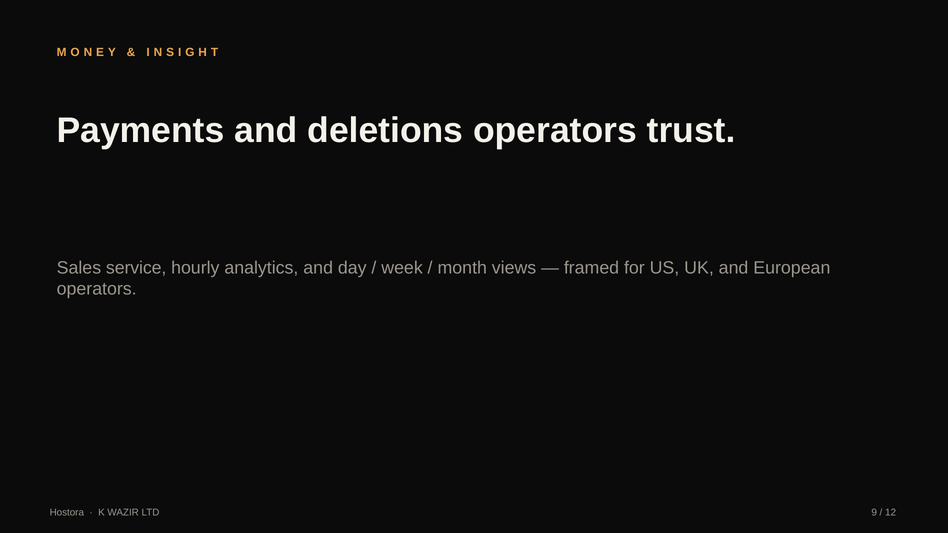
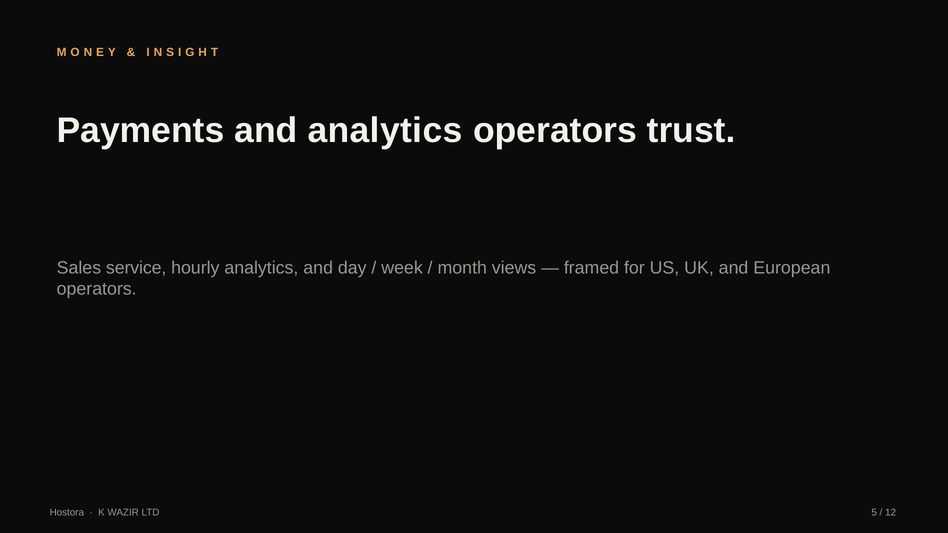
and deletions: deletions -> analytics
9: 9 -> 5
